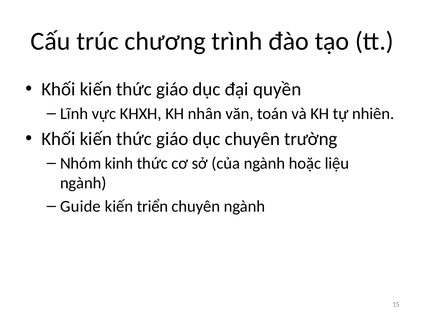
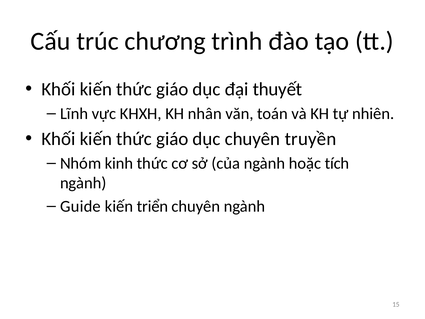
quyền: quyền -> thuyết
trường: trường -> truyền
liệu: liệu -> tích
